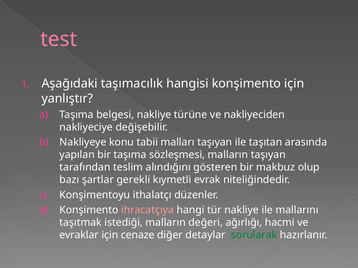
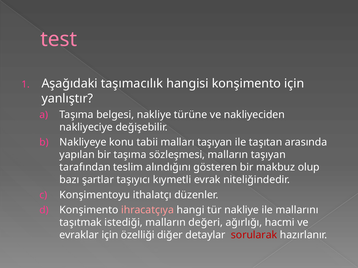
gerekli: gerekli -> taşıyıcı
cenaze: cenaze -> özelliği
sorularak colour: green -> red
